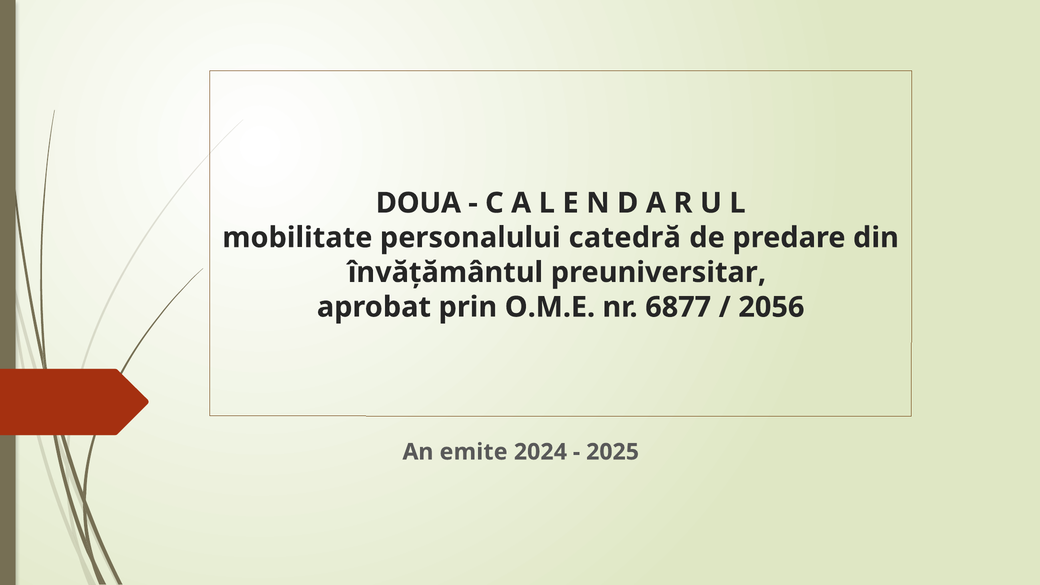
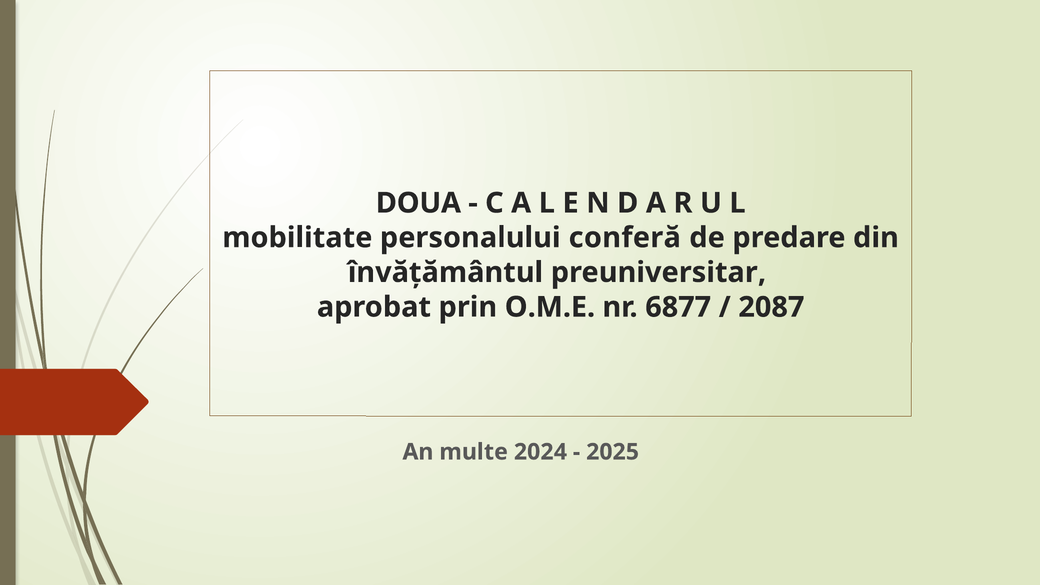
catedră: catedră -> conferă
2056: 2056 -> 2087
emite: emite -> multe
